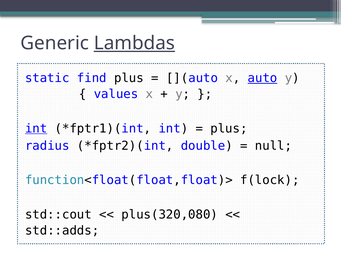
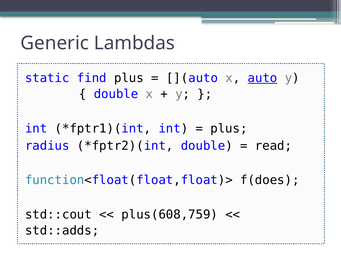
Lambdas underline: present -> none
values at (116, 94): values -> double
int at (36, 128) underline: present -> none
null: null -> read
f(lock: f(lock -> f(does
plus(320,080: plus(320,080 -> plus(608,759
